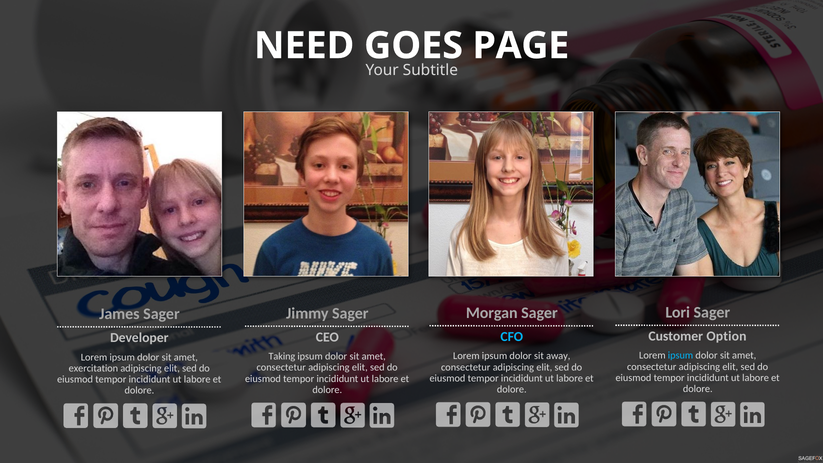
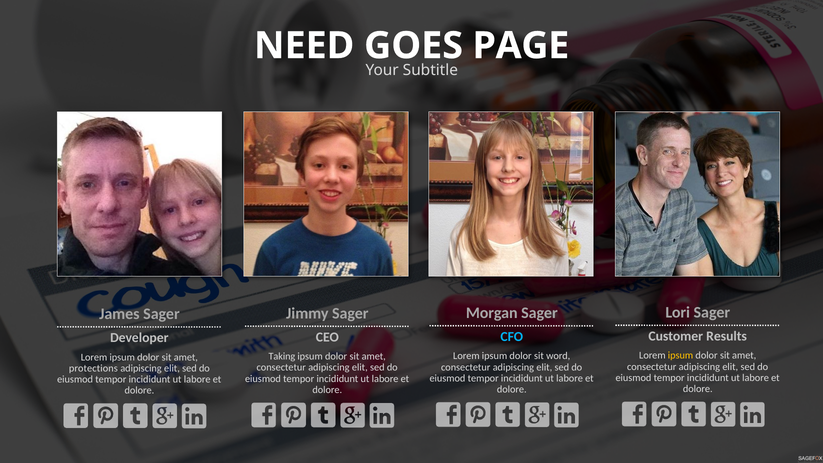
Option: Option -> Results
ipsum at (681, 355) colour: light blue -> yellow
away: away -> word
exercitation: exercitation -> protections
